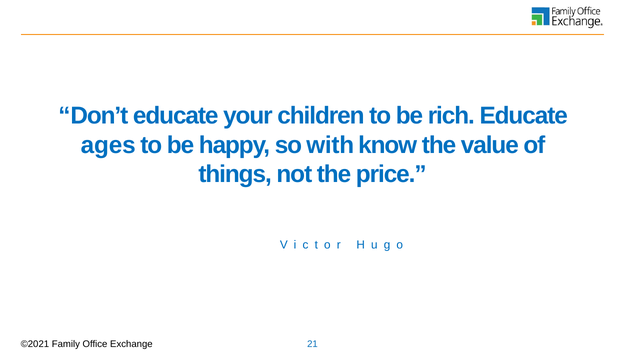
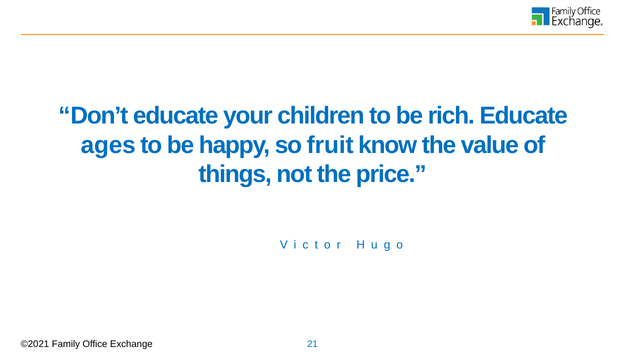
with: with -> fruit
